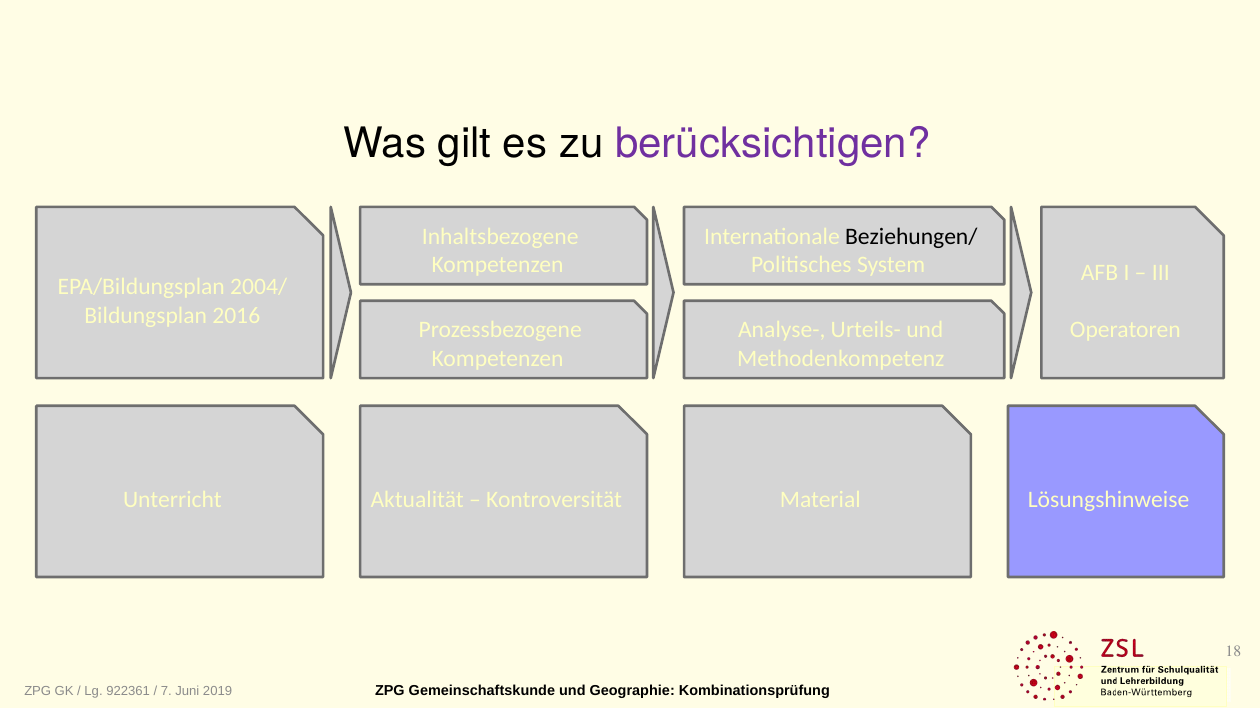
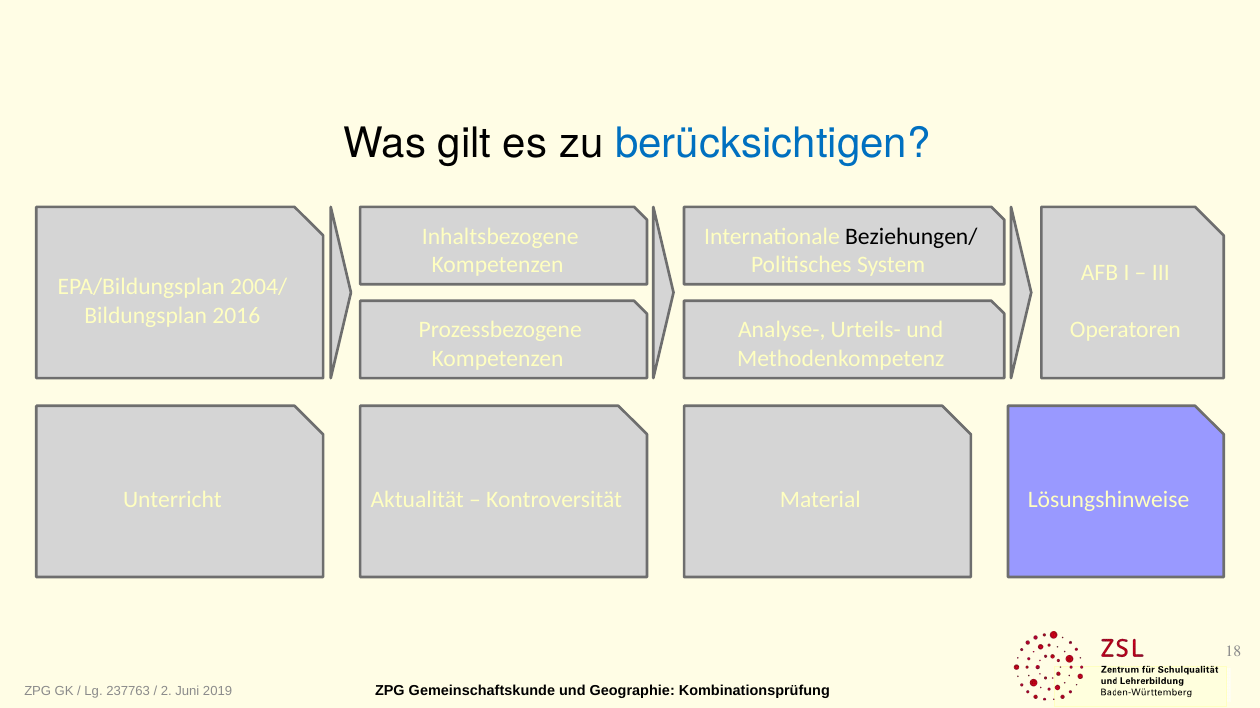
berücksichtigen colour: purple -> blue
922361: 922361 -> 237763
7: 7 -> 2
